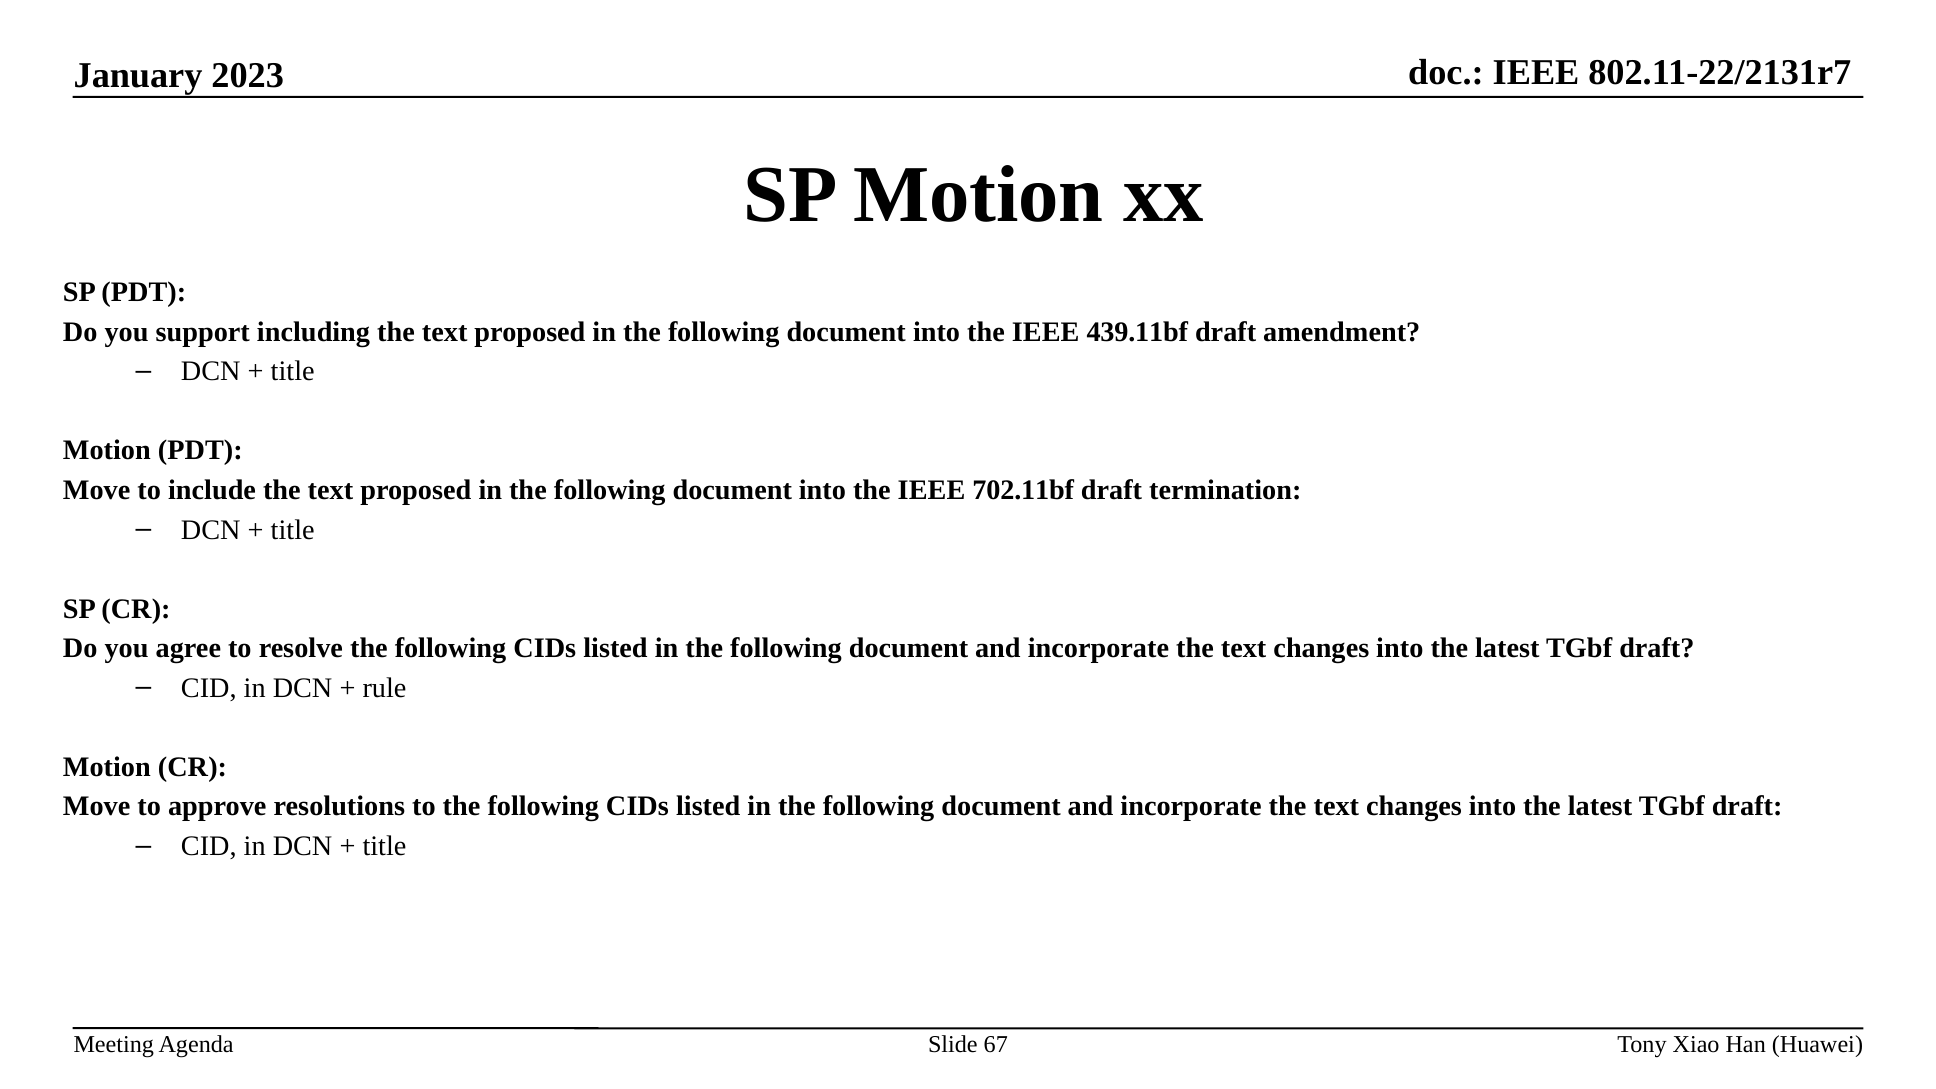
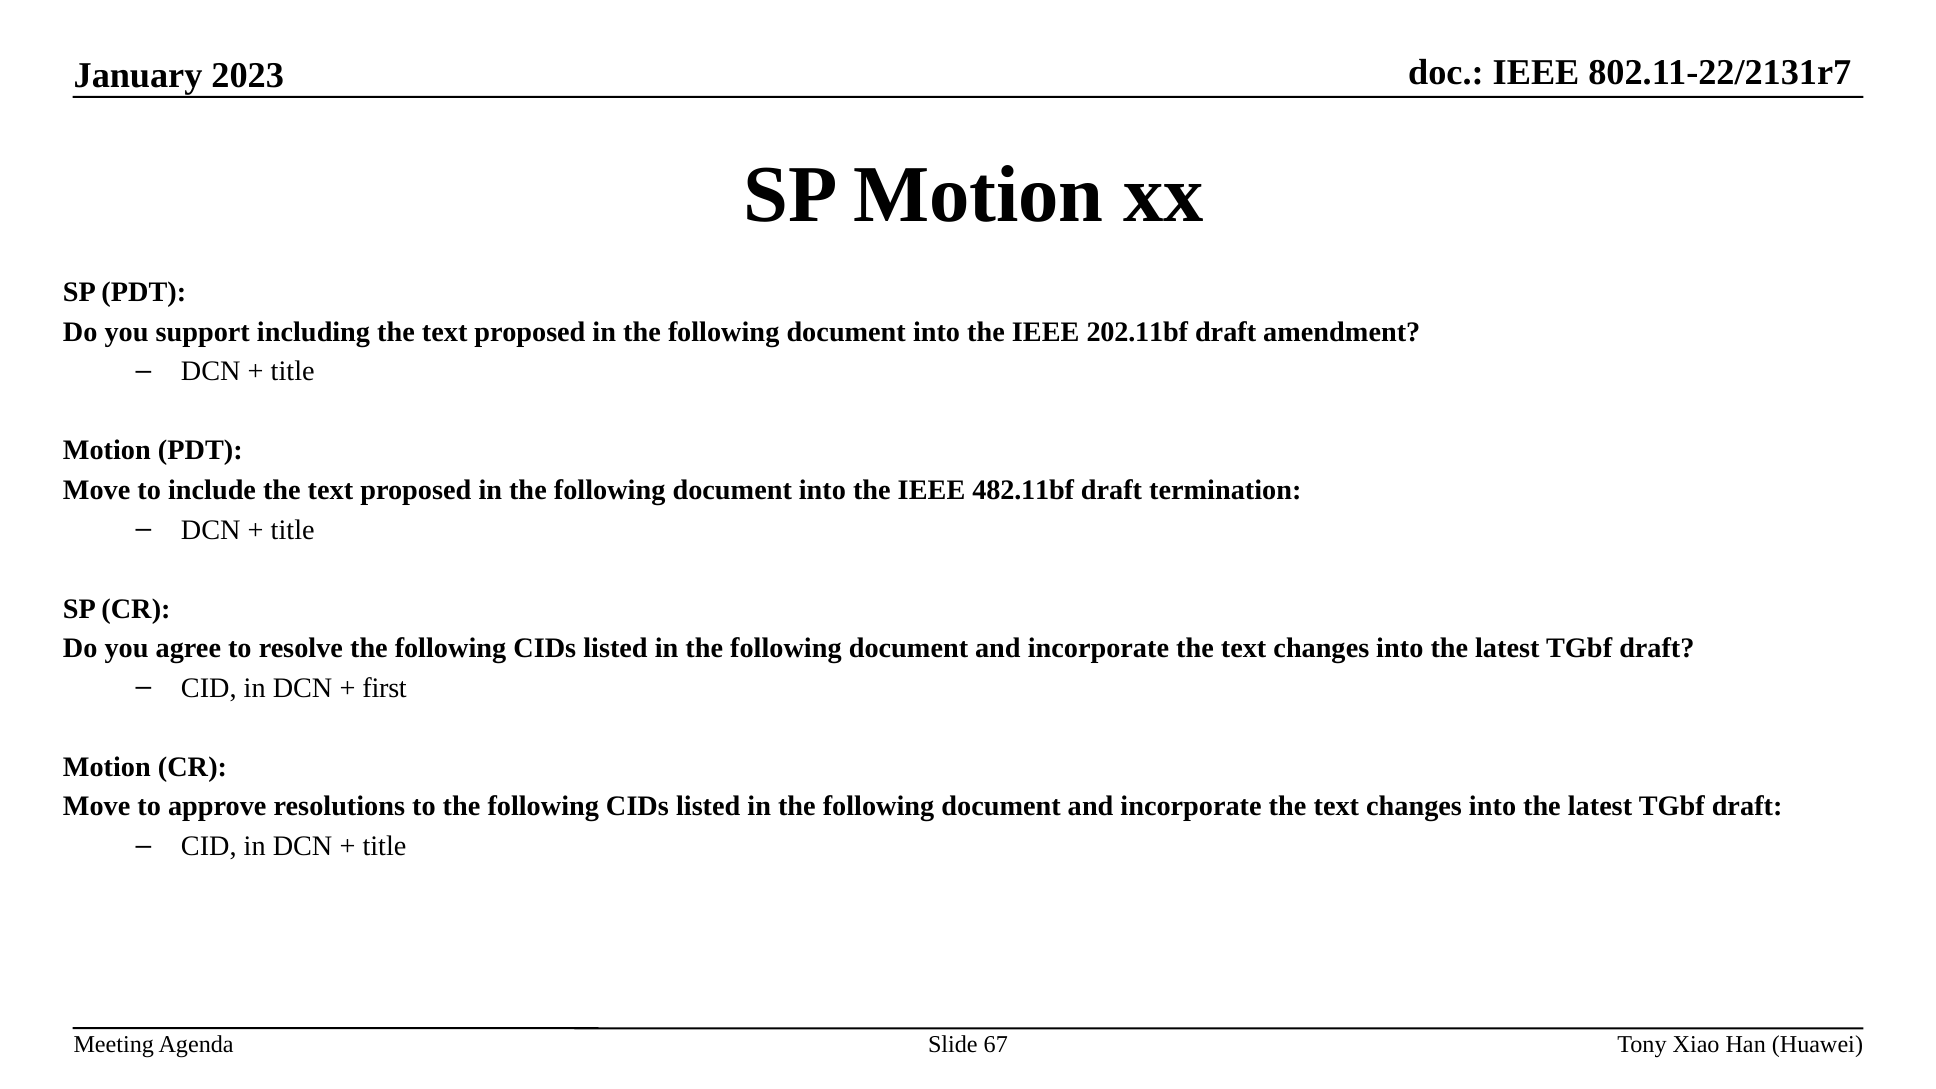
439.11bf: 439.11bf -> 202.11bf
702.11bf: 702.11bf -> 482.11bf
rule: rule -> first
